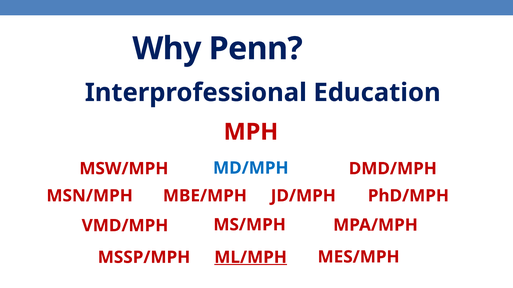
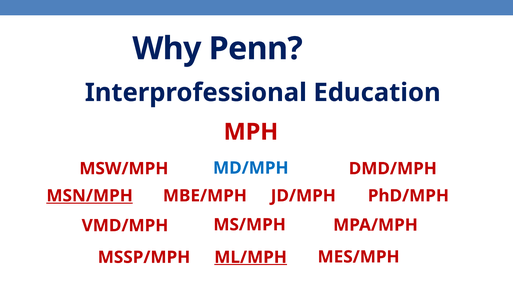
MSN/MPH underline: none -> present
